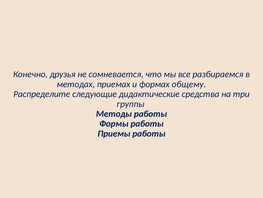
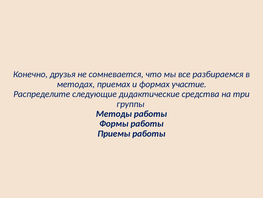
общему: общему -> участие
